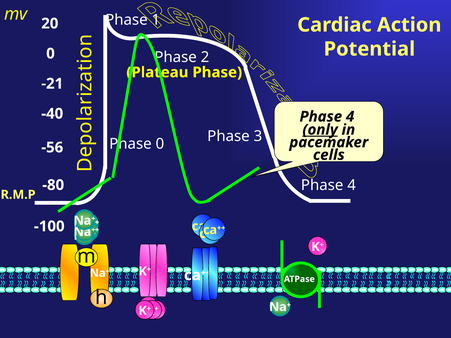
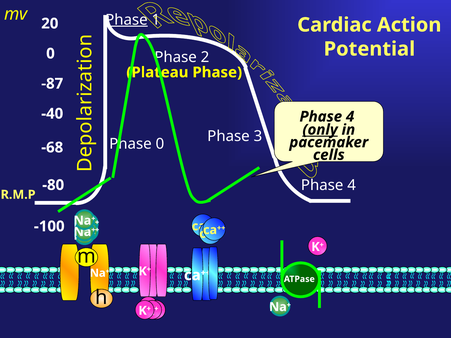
Phase at (126, 20) underline: none -> present
-21: -21 -> -87
-56: -56 -> -68
